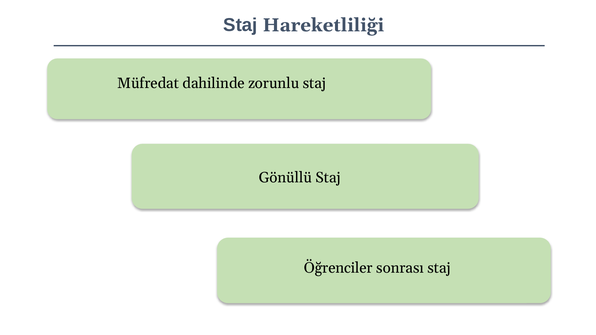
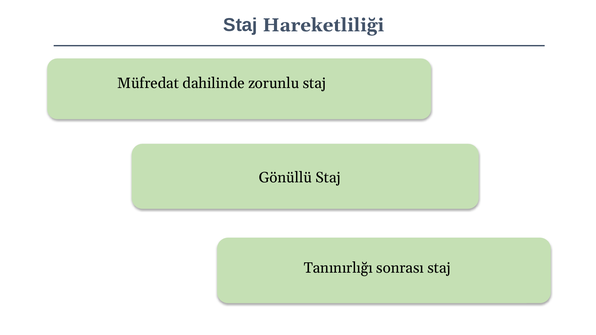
Öğrenciler: Öğrenciler -> Tanınırlığı
